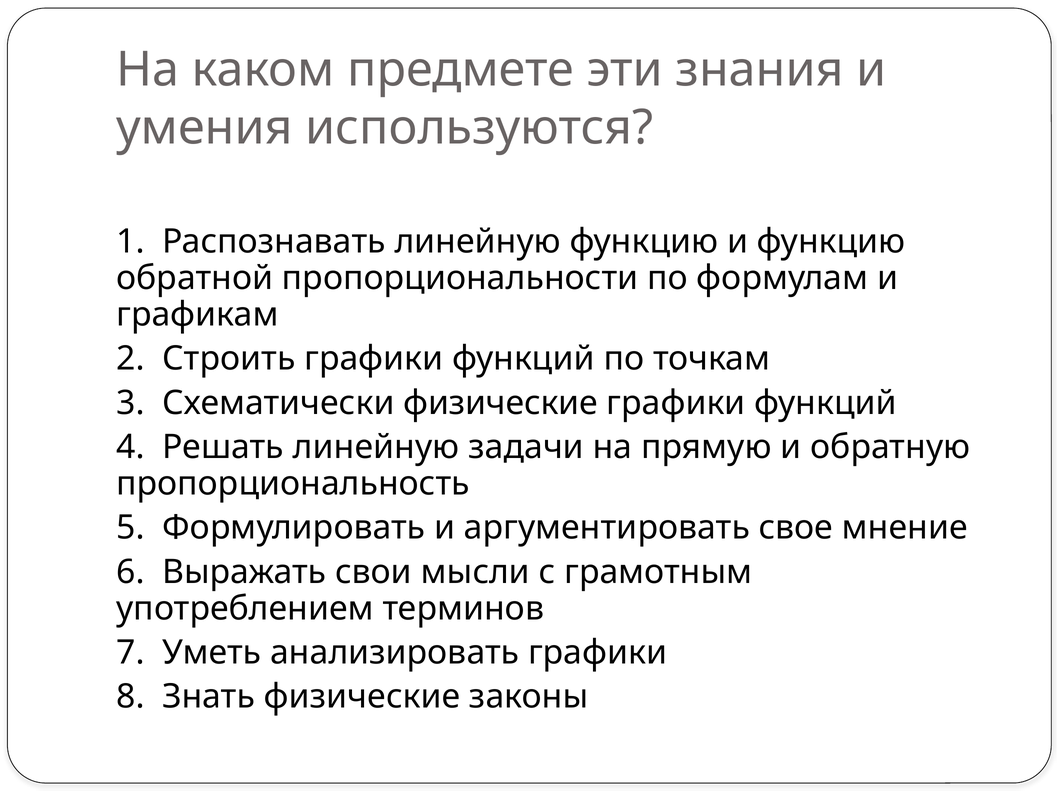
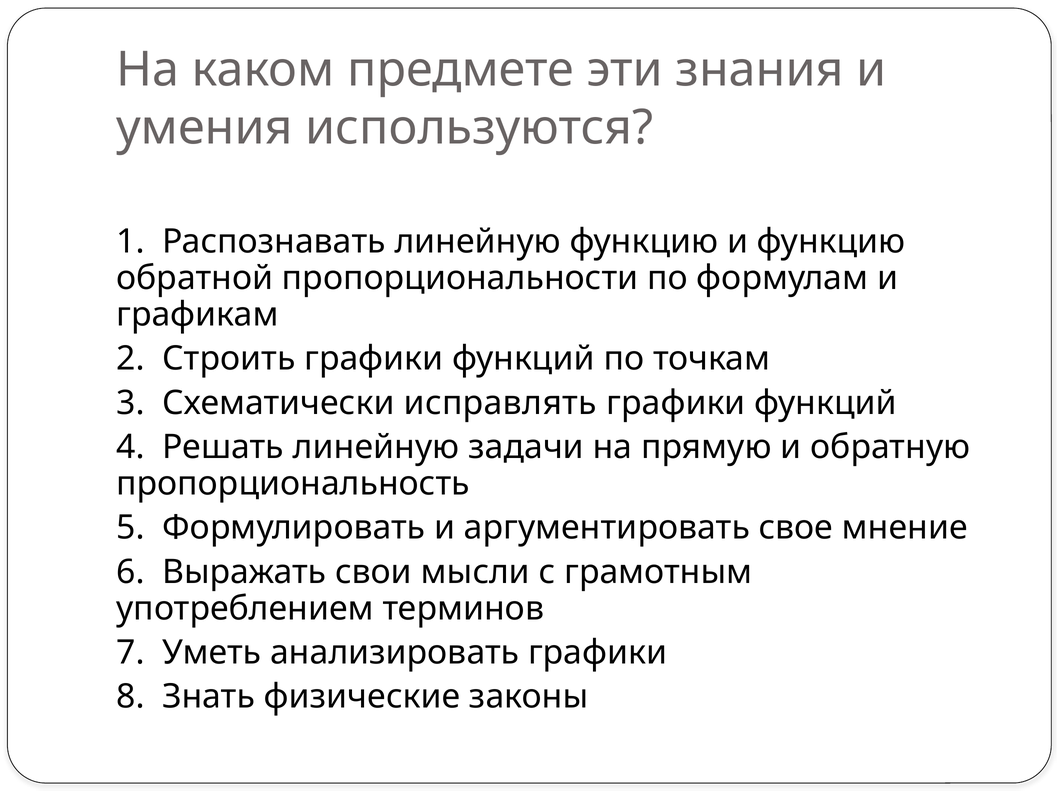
Схематически физические: физические -> исправлять
